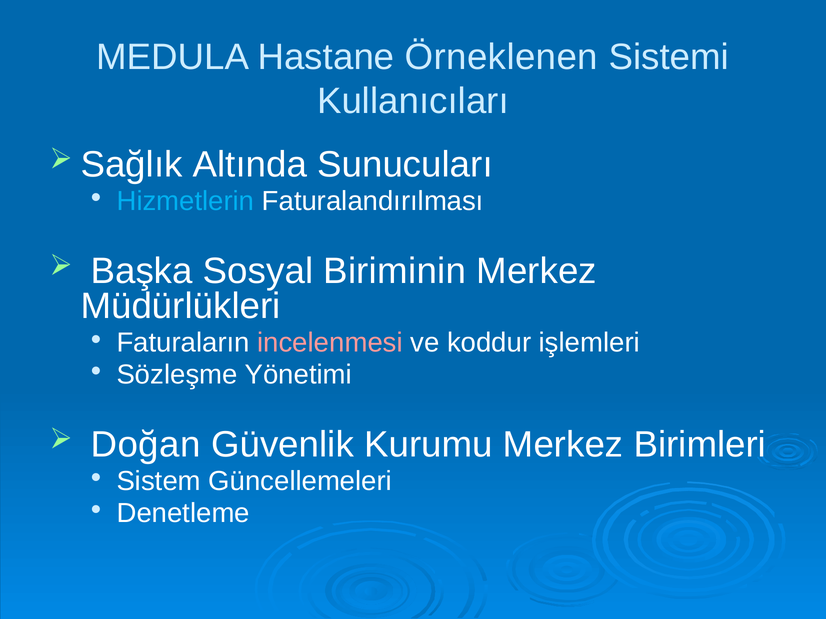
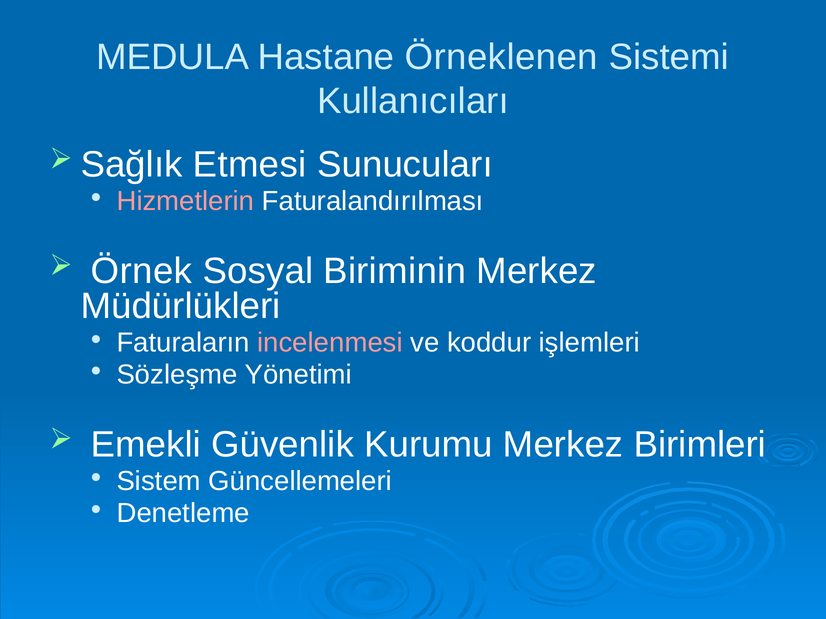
Altında: Altında -> Etmesi
Hizmetlerin colour: light blue -> pink
Başka: Başka -> Örnek
Doğan: Doğan -> Emekli
